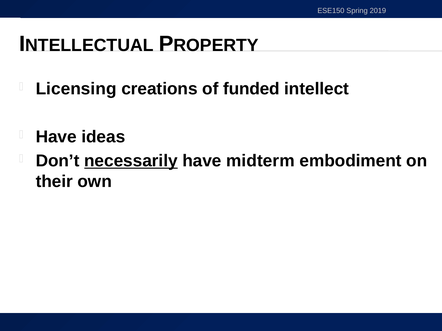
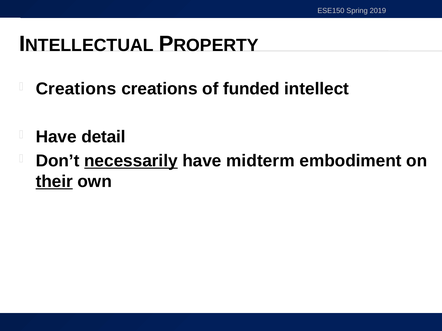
Licensing at (76, 89): Licensing -> Creations
ideas: ideas -> detail
their underline: none -> present
